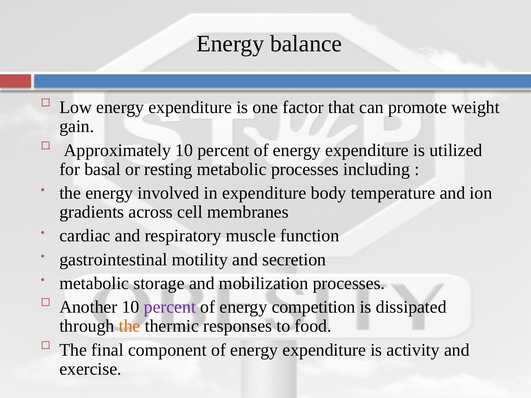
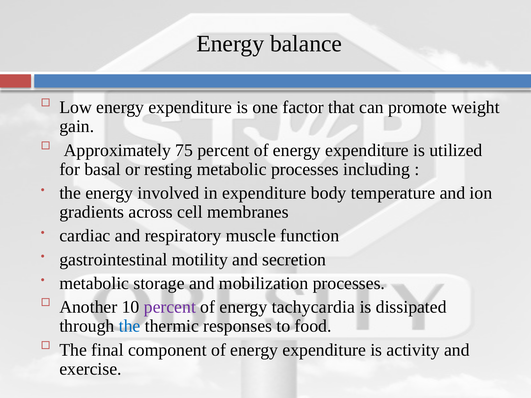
Approximately 10: 10 -> 75
competition: competition -> tachycardia
the at (130, 326) colour: orange -> blue
